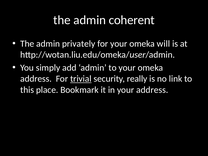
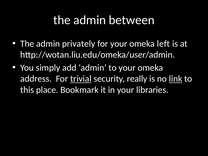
coherent: coherent -> between
will: will -> left
link underline: none -> present
your address: address -> libraries
